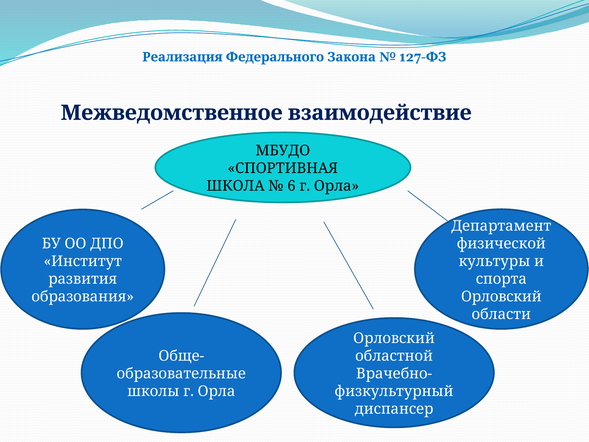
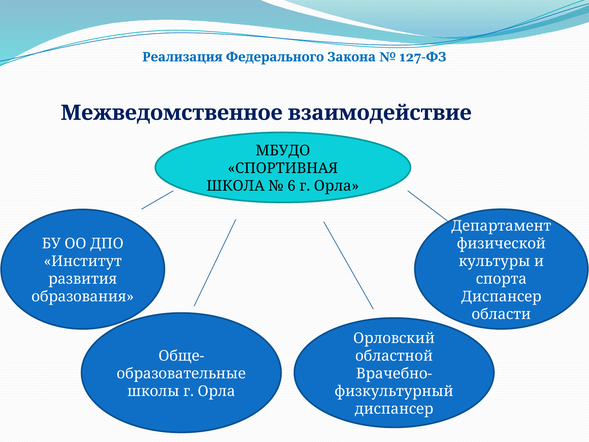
Орловский at (501, 296): Орловский -> Диспансер
